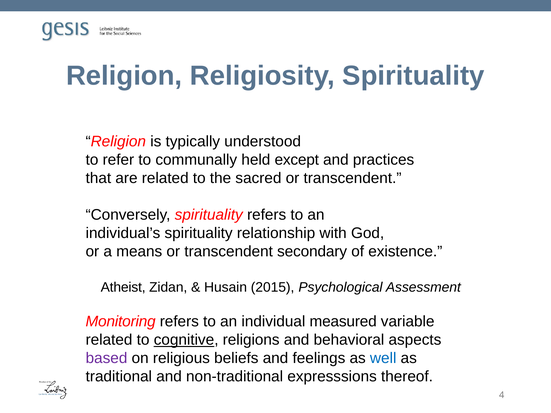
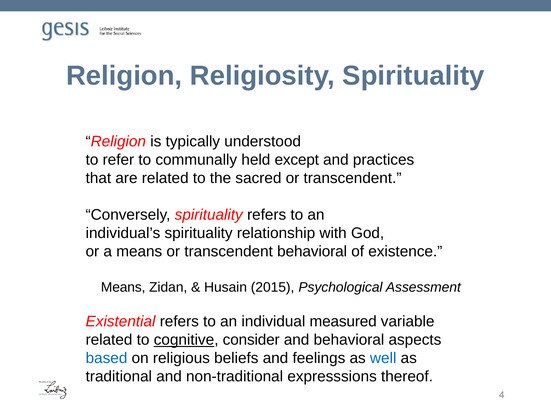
transcendent secondary: secondary -> behavioral
Atheist at (123, 287): Atheist -> Means
Monitoring: Monitoring -> Existential
religions: religions -> consider
based colour: purple -> blue
